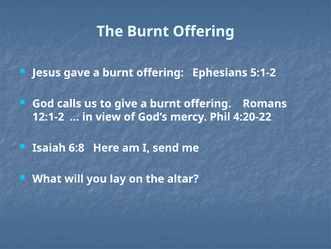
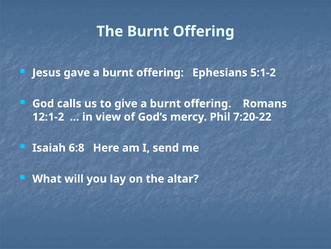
4:20-22: 4:20-22 -> 7:20-22
